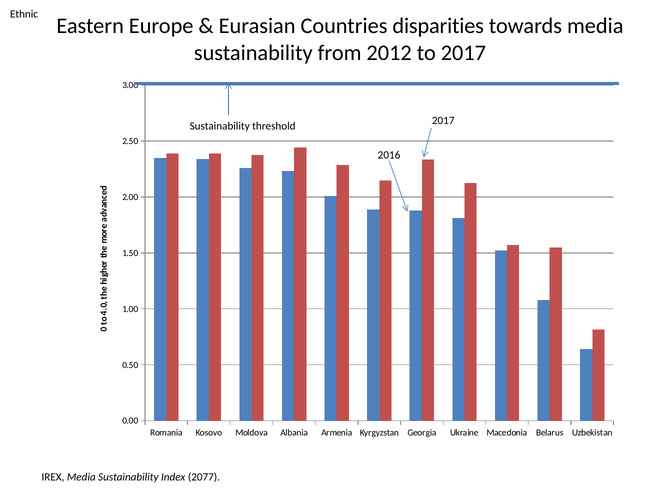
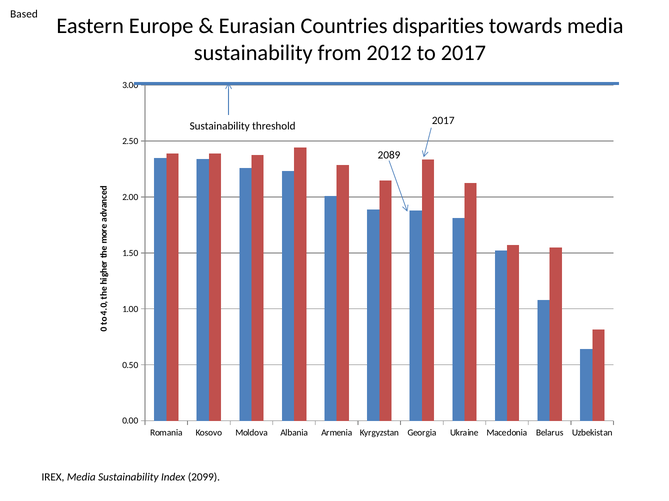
Ethnic: Ethnic -> Based
2016: 2016 -> 2089
2077: 2077 -> 2099
